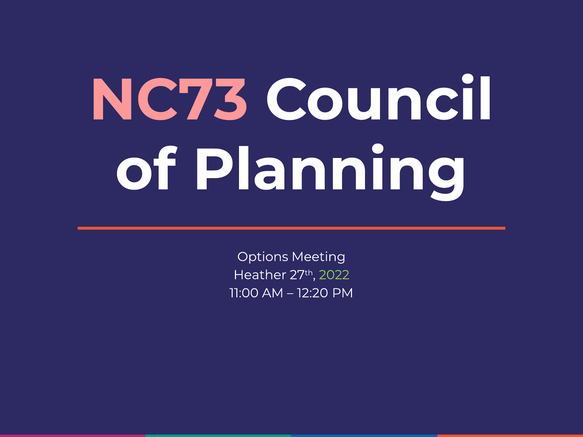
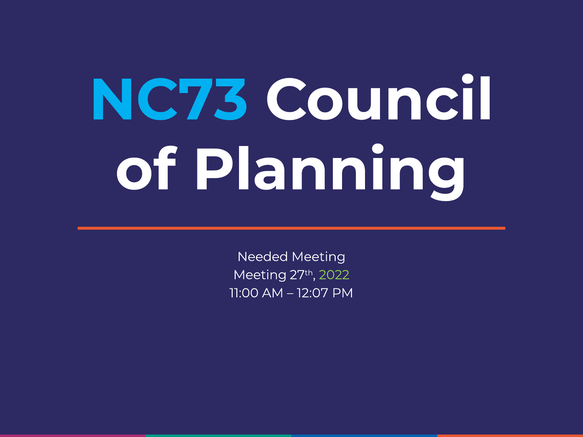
NC73 colour: pink -> light blue
Options: Options -> Needed
Heather at (260, 275): Heather -> Meeting
12:20: 12:20 -> 12:07
